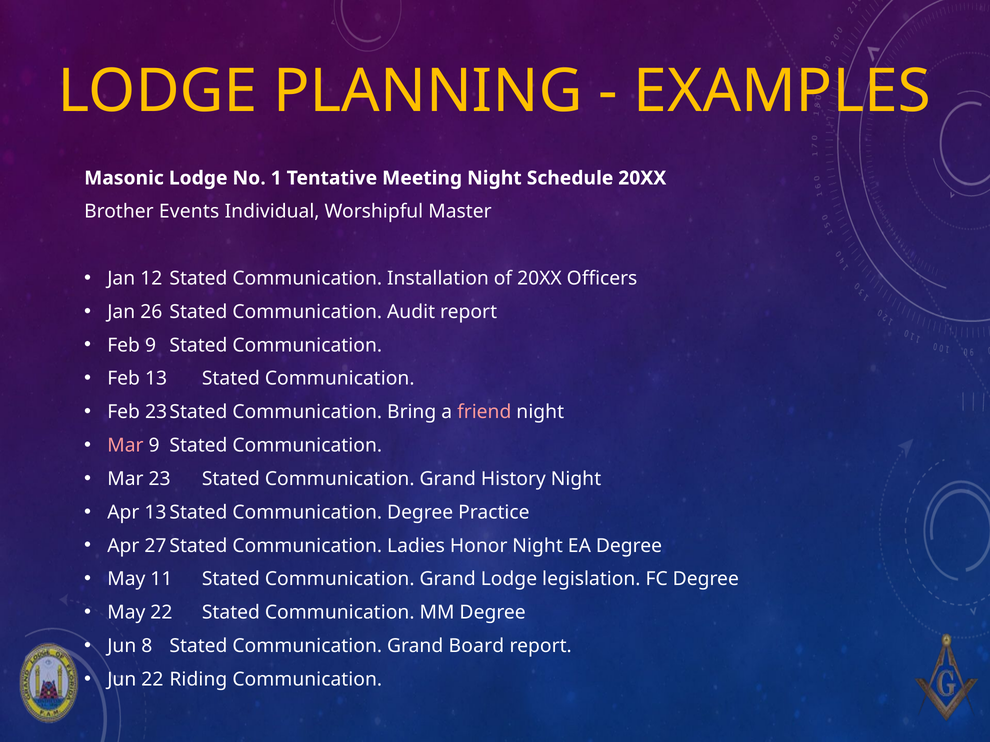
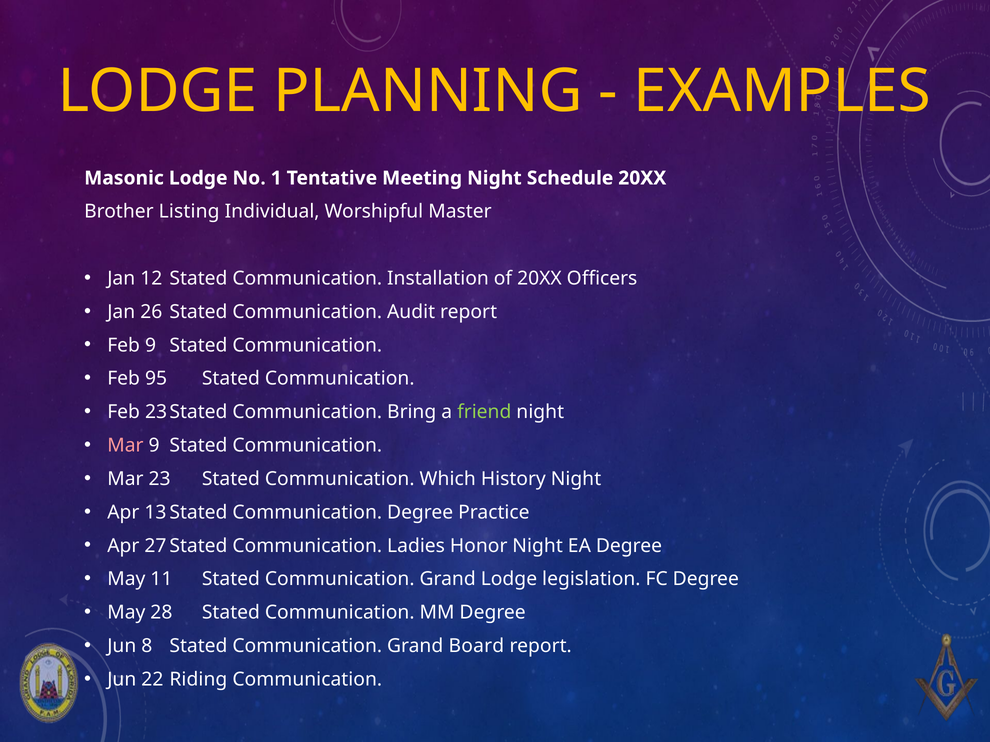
Events: Events -> Listing
13: 13 -> 95
friend colour: pink -> light green
23 Stated Communication Grand: Grand -> Which
May 22: 22 -> 28
